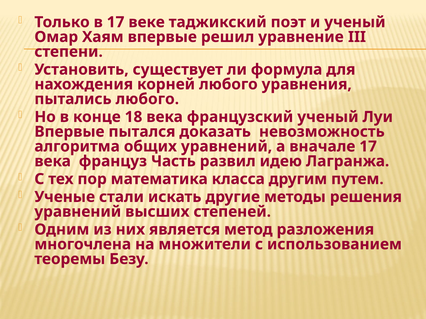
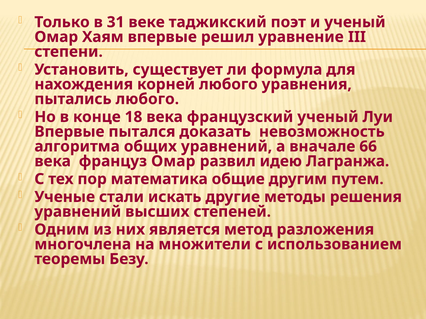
в 17: 17 -> 31
вначале 17: 17 -> 66
француз Часть: Часть -> Омар
класса: класса -> общие
